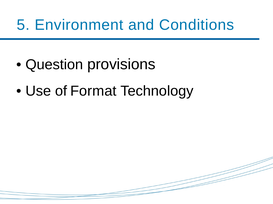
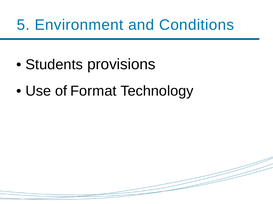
Question: Question -> Students
